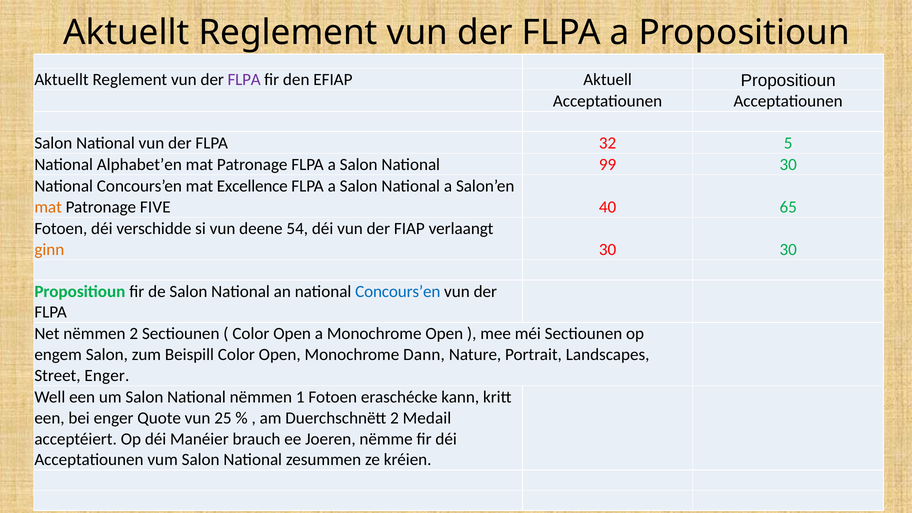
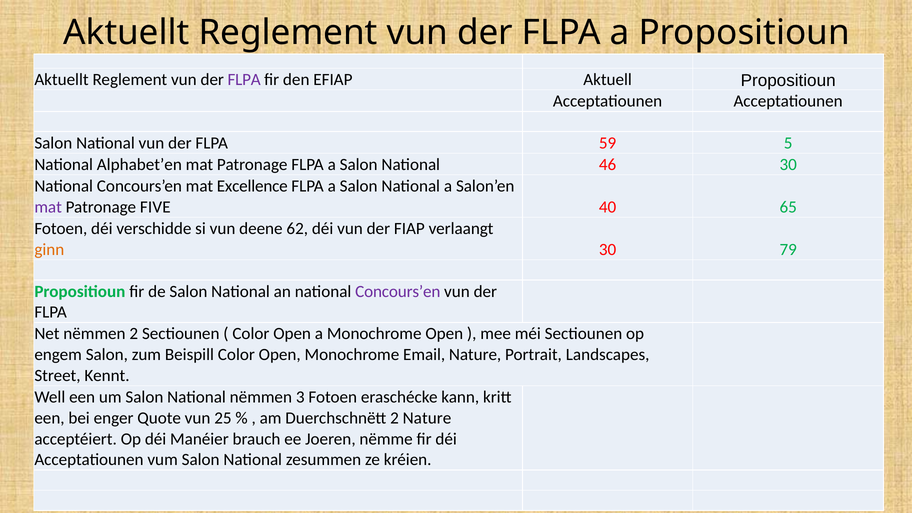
32: 32 -> 59
99: 99 -> 46
mat at (48, 207) colour: orange -> purple
54: 54 -> 62
30 30: 30 -> 79
Concours’en at (398, 291) colour: blue -> purple
Dann: Dann -> Email
Street Enger: Enger -> Kennt
1: 1 -> 3
2 Medail: Medail -> Nature
